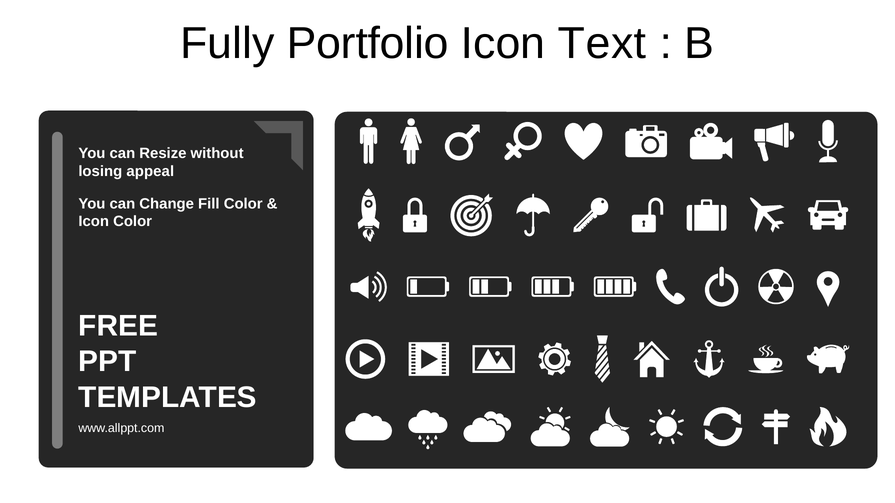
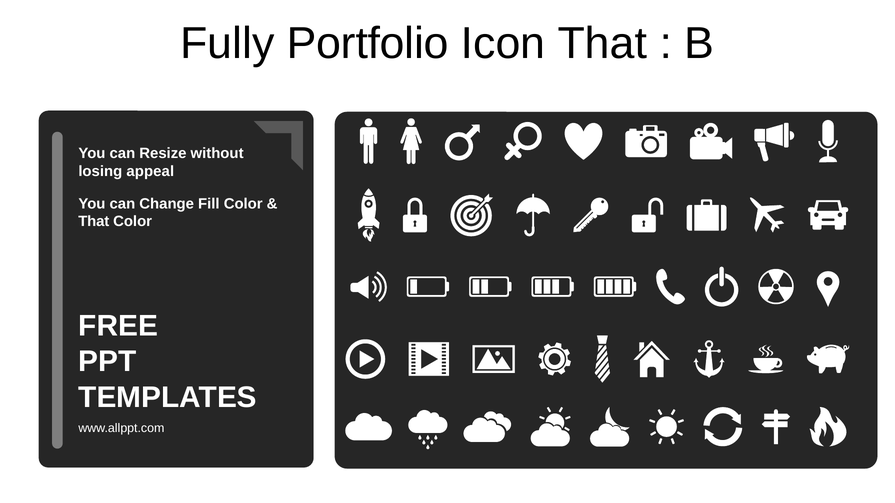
Icon Text: Text -> That
Icon at (94, 222): Icon -> That
